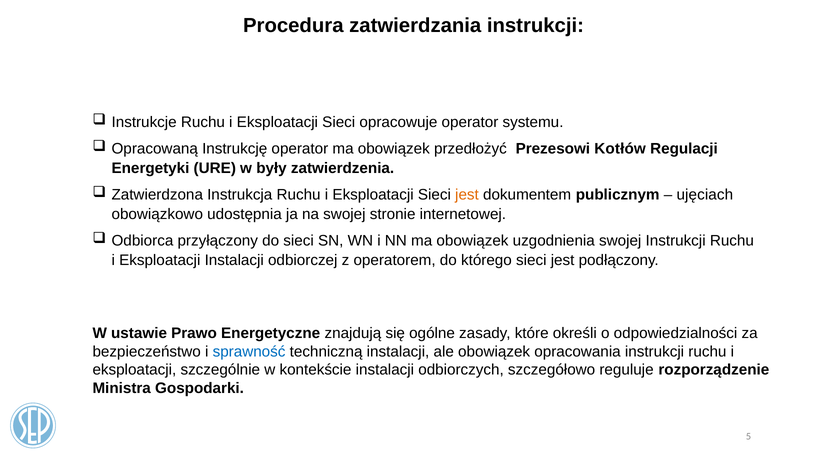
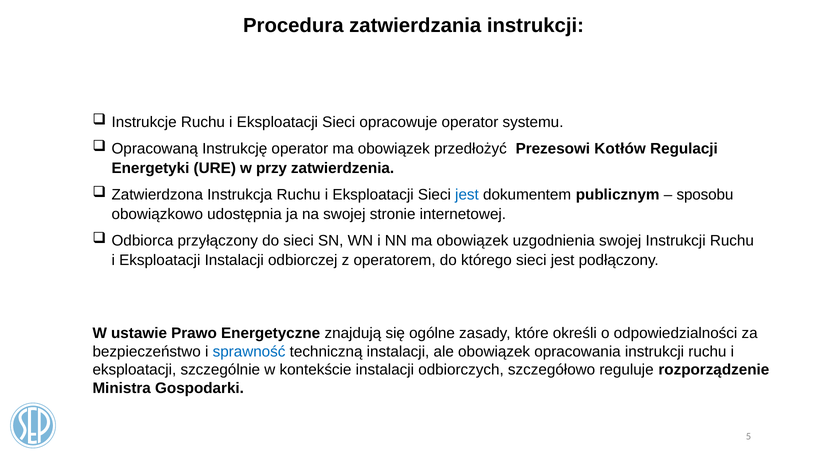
były: były -> przy
jest at (467, 195) colour: orange -> blue
ujęciach: ujęciach -> sposobu
